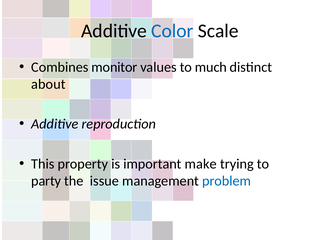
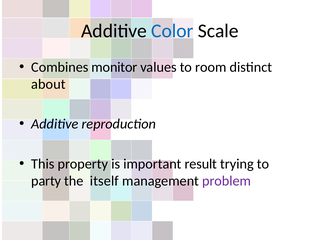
much: much -> room
make: make -> result
issue: issue -> itself
problem colour: blue -> purple
